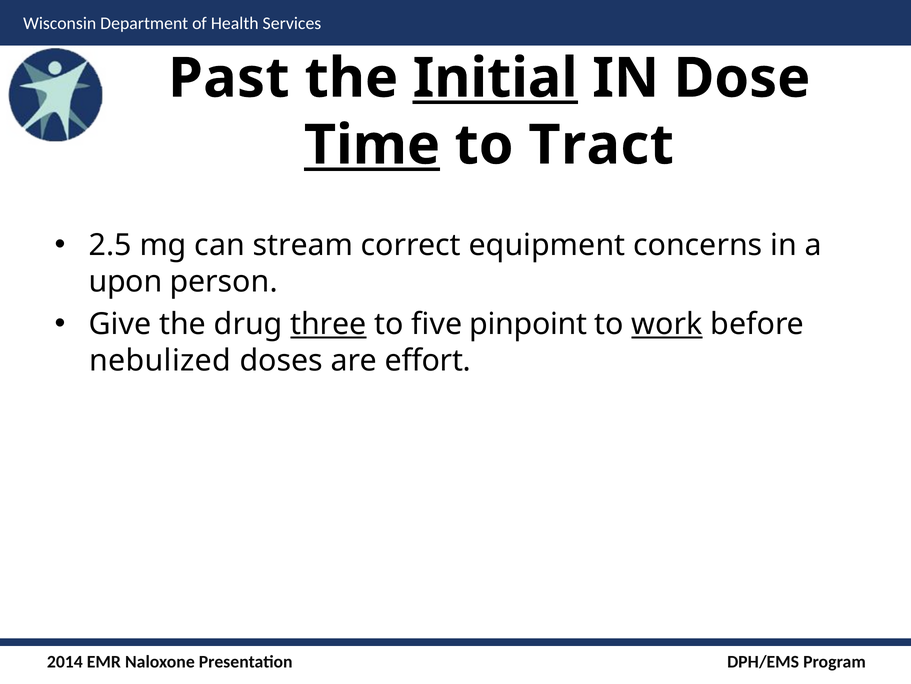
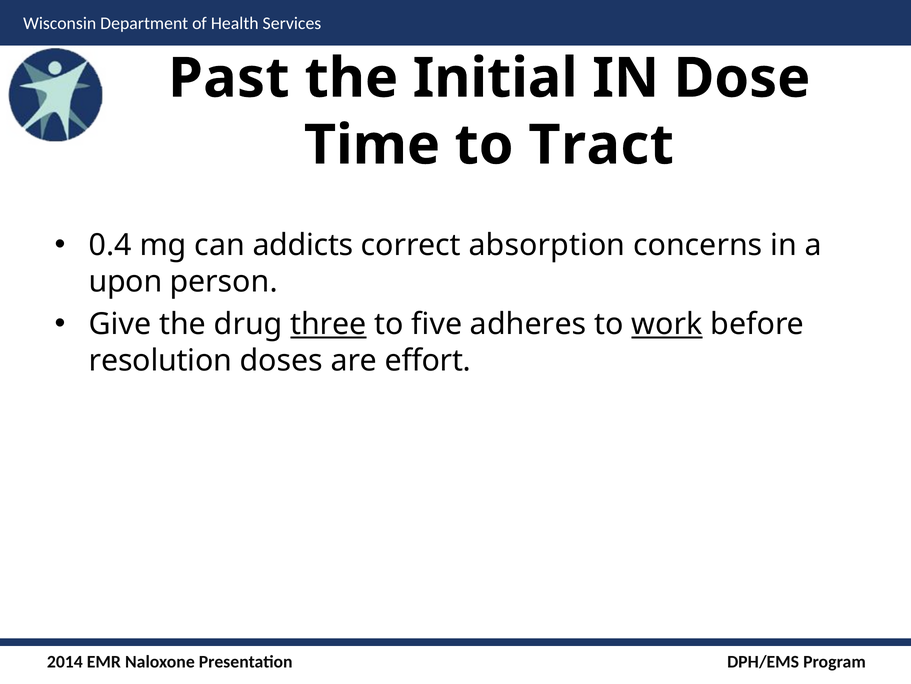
Initial underline: present -> none
Time underline: present -> none
2.5: 2.5 -> 0.4
stream: stream -> addicts
equipment: equipment -> absorption
pinpoint: pinpoint -> adheres
nebulized: nebulized -> resolution
